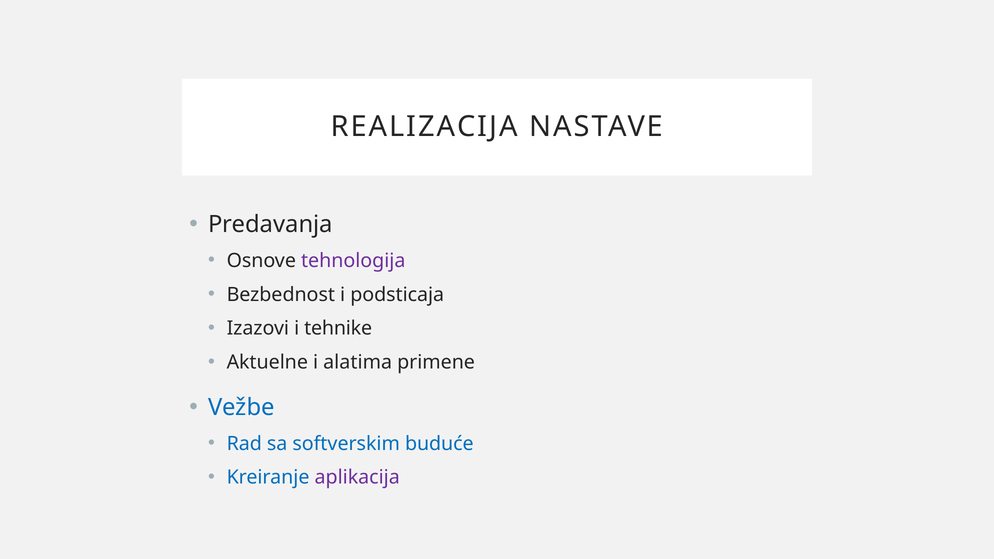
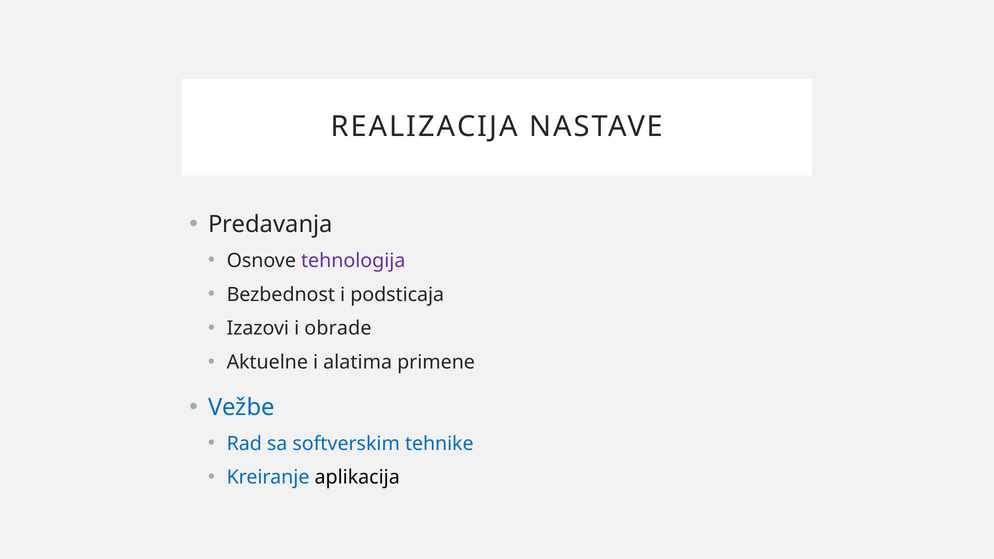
tehnike: tehnike -> obrade
buduće: buduće -> tehnike
aplikacija colour: purple -> black
